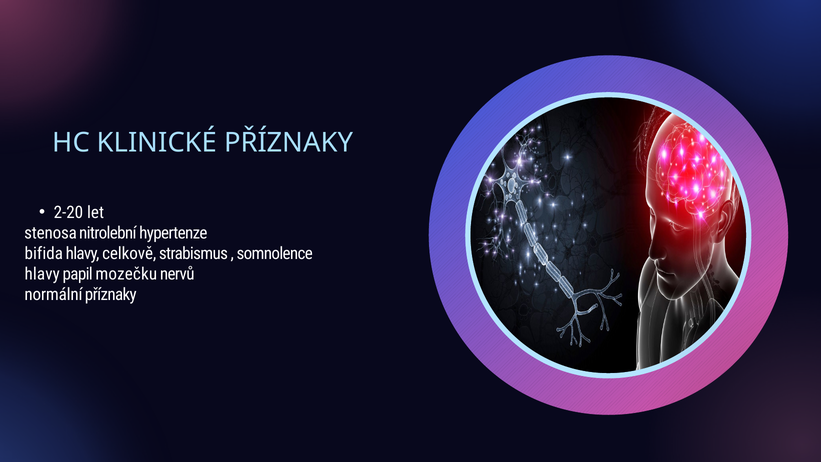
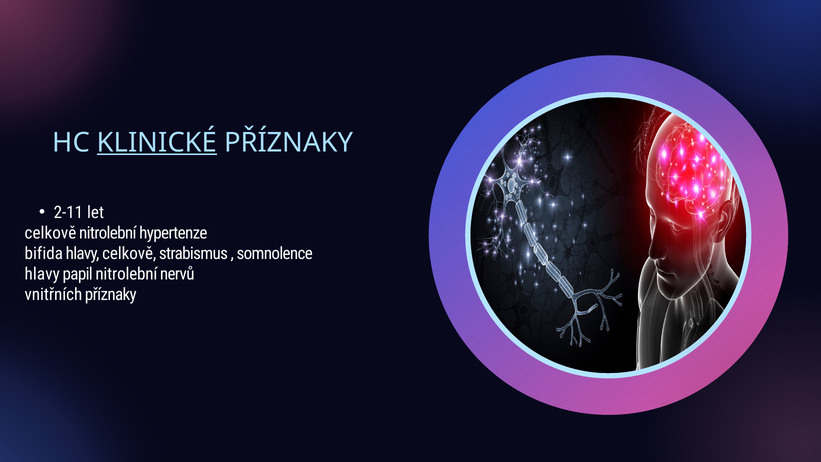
KLINICKÉ underline: none -> present
2-20: 2-20 -> 2-11
stenosa at (51, 233): stenosa -> celkově
papil mozečku: mozečku -> nitrolební
normální: normální -> vnitřních
